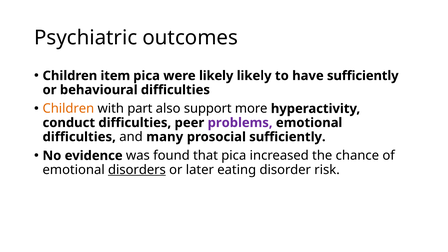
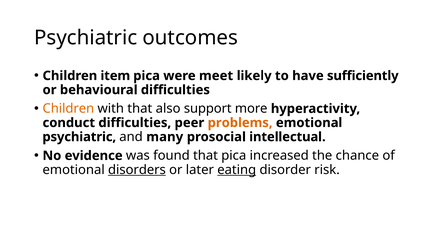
were likely: likely -> meet
with part: part -> that
problems colour: purple -> orange
difficulties at (79, 137): difficulties -> psychiatric
prosocial sufficiently: sufficiently -> intellectual
eating underline: none -> present
